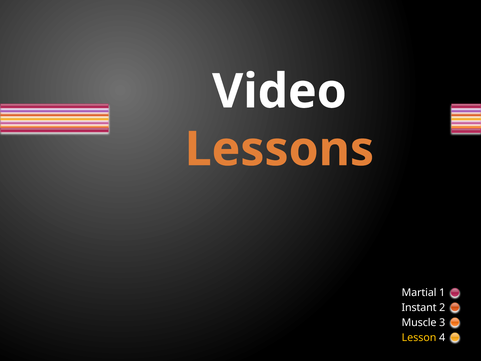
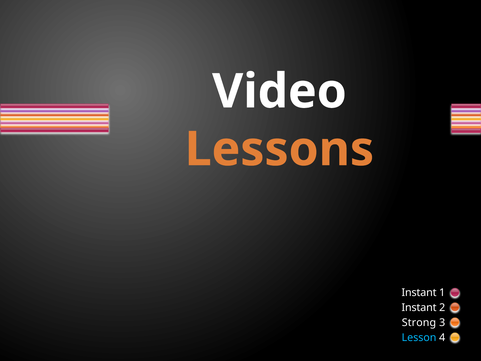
Martial at (419, 293): Martial -> Instant
Muscle: Muscle -> Strong
Lesson colour: yellow -> light blue
